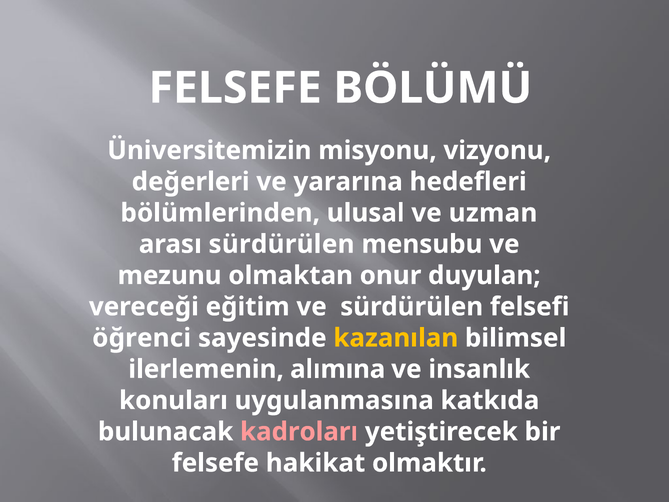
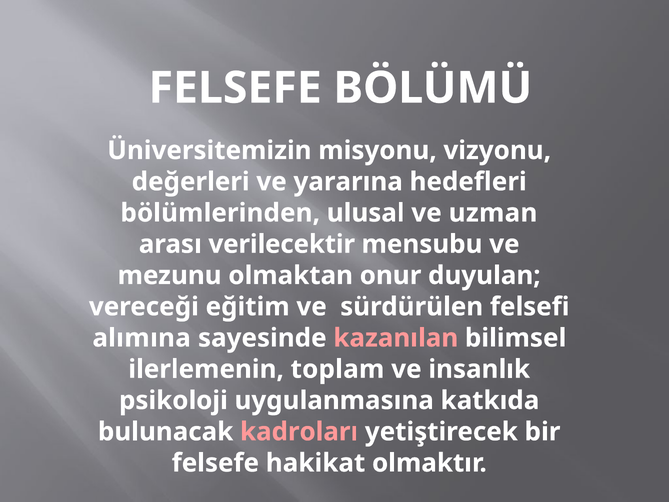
arası sürdürülen: sürdürülen -> verilecektir
öğrenci: öğrenci -> alımına
kazanılan colour: yellow -> pink
alımına: alımına -> toplam
konuları: konuları -> psikoloji
